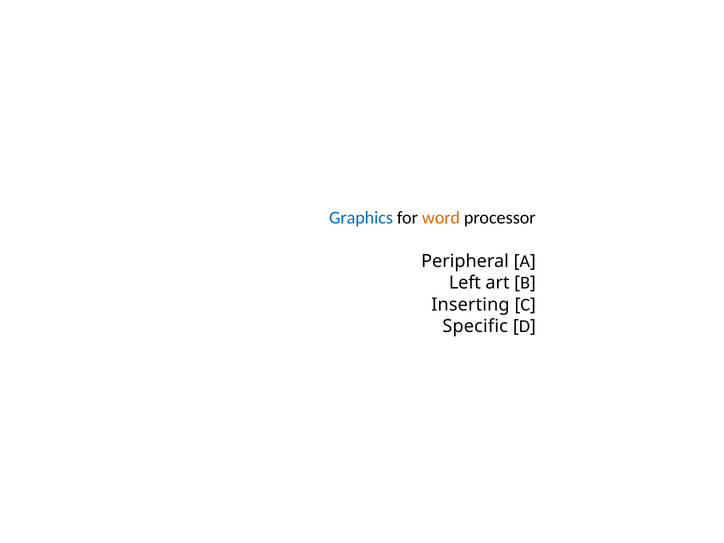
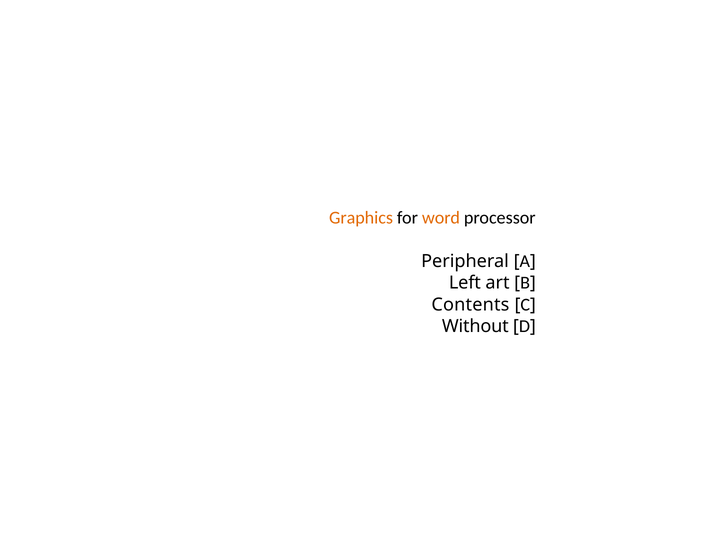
Graphics colour: blue -> orange
Inserting: Inserting -> Contents
Specific: Specific -> Without
